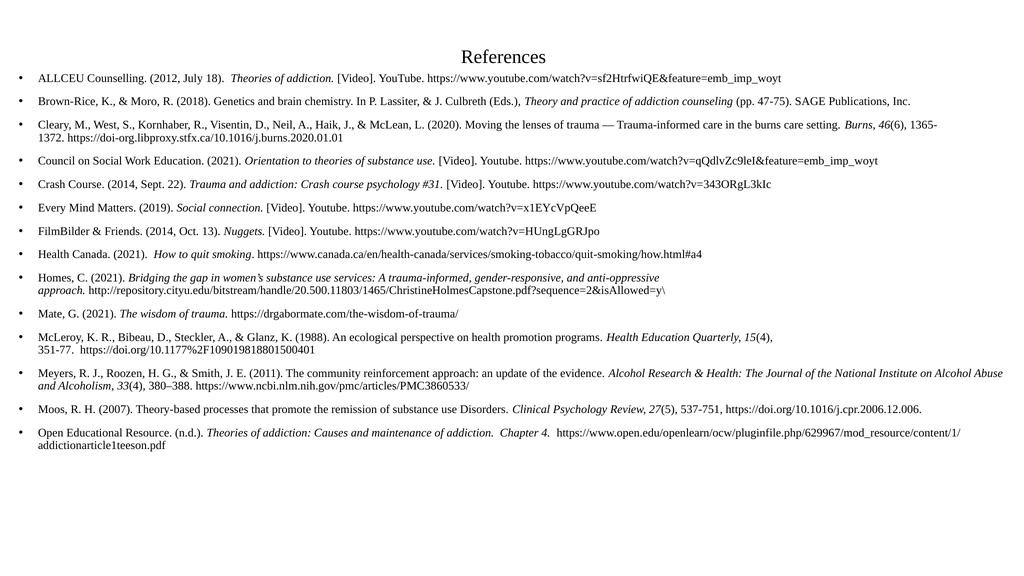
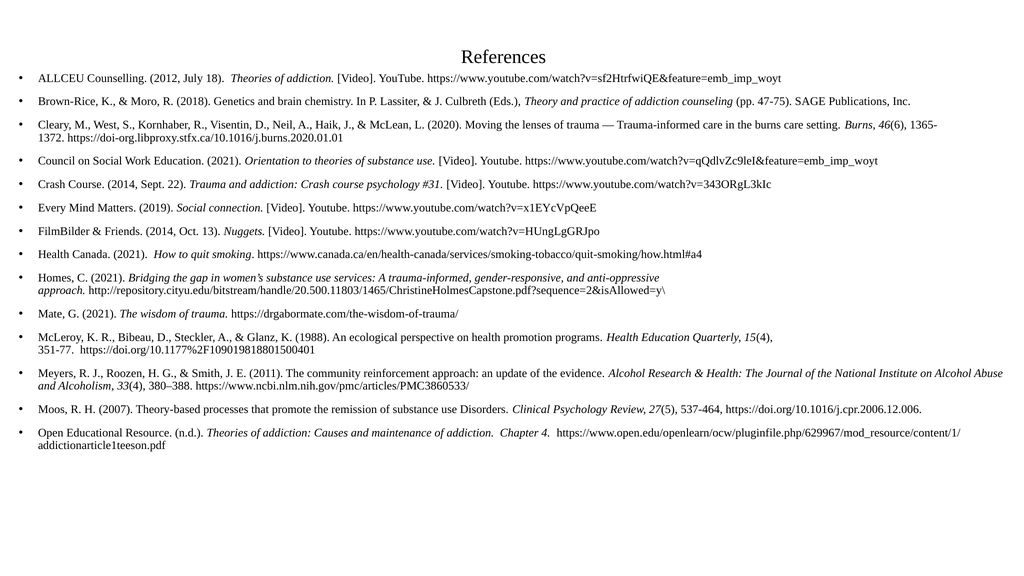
537-751: 537-751 -> 537-464
